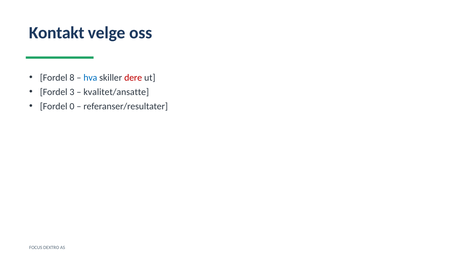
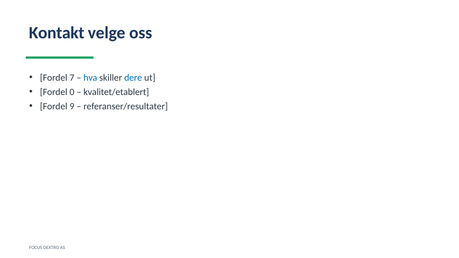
8: 8 -> 7
dere colour: red -> blue
3: 3 -> 0
kvalitet/ansatte: kvalitet/ansatte -> kvalitet/etablert
0: 0 -> 9
